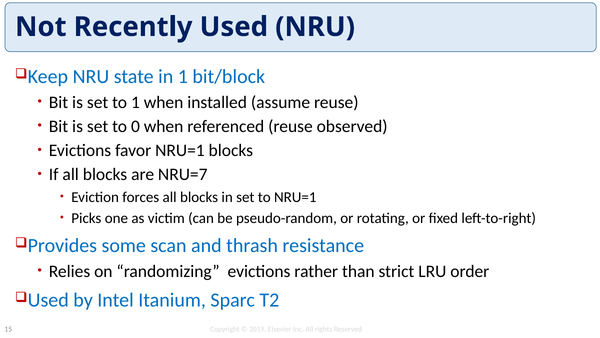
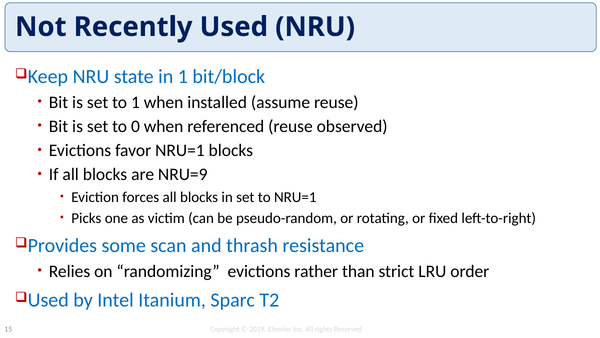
NRU=7: NRU=7 -> NRU=9
